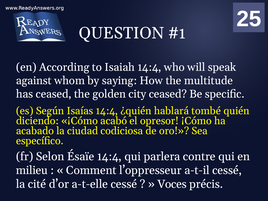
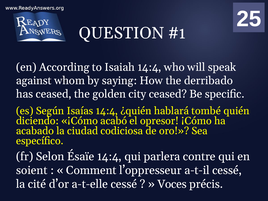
multitude: multitude -> derribado
milieu: milieu -> soient
